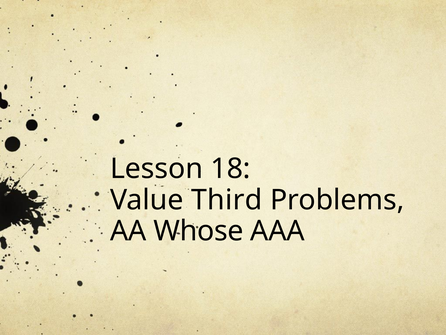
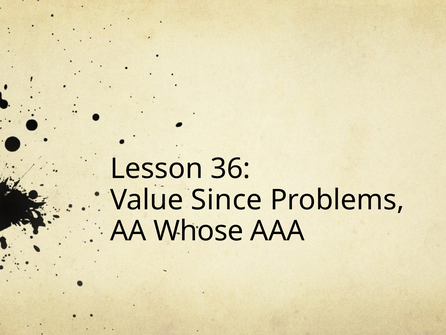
18: 18 -> 36
Third: Third -> Since
